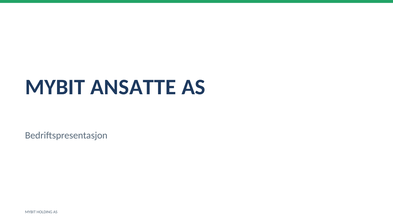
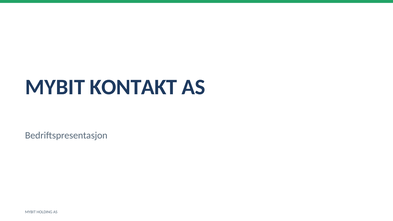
ANSATTE: ANSATTE -> KONTAKT
